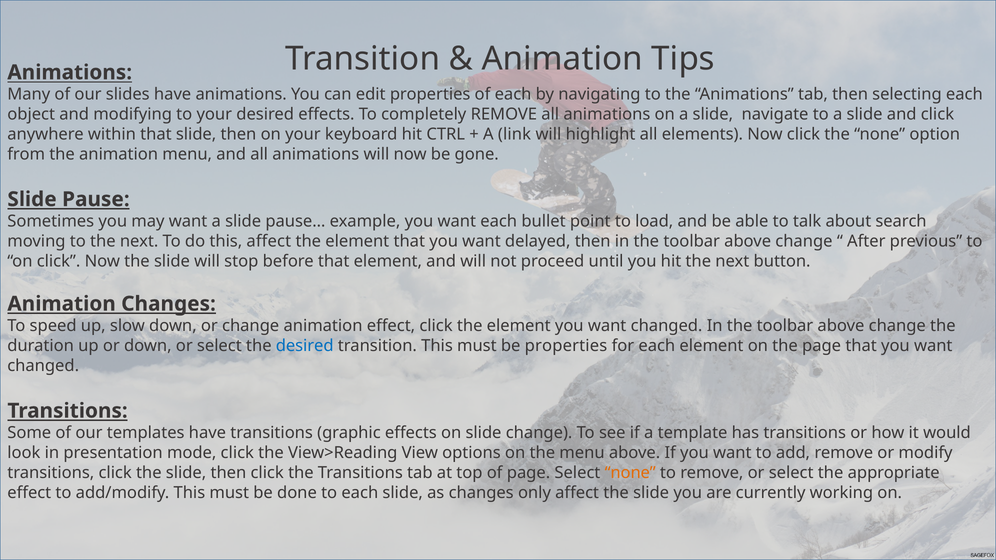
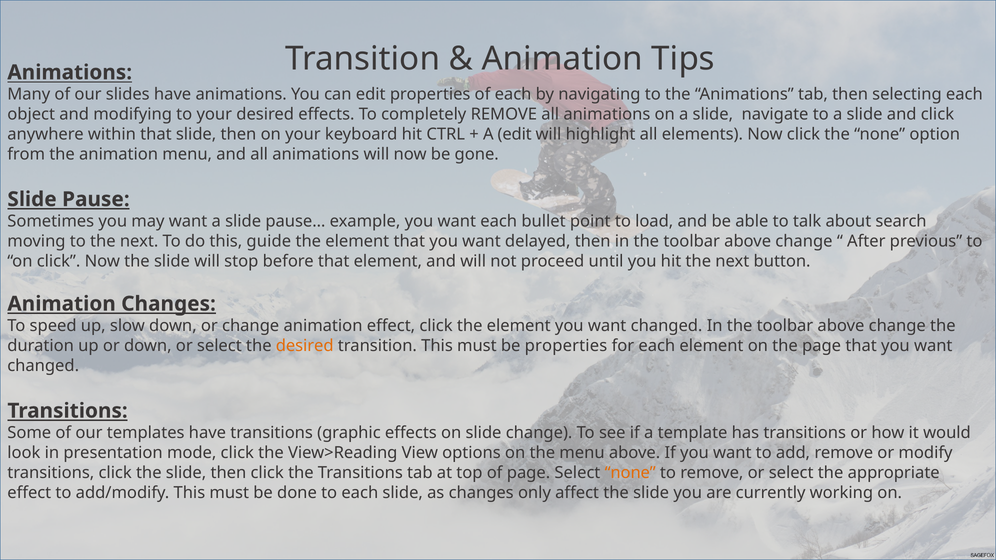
A link: link -> edit
this affect: affect -> guide
desired at (305, 346) colour: blue -> orange
